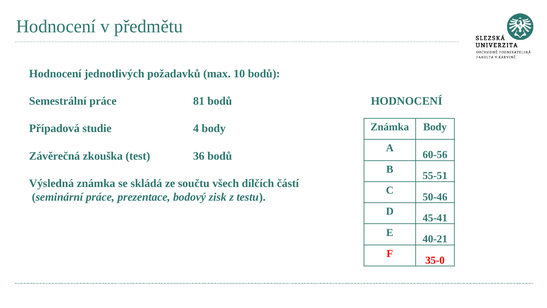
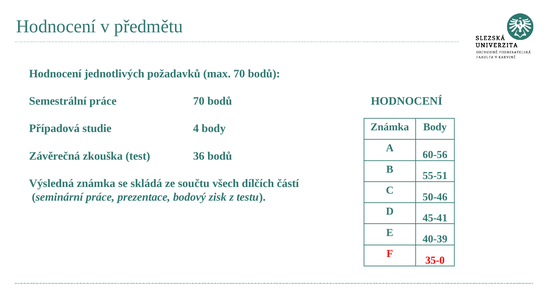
max 10: 10 -> 70
práce 81: 81 -> 70
40-21: 40-21 -> 40-39
